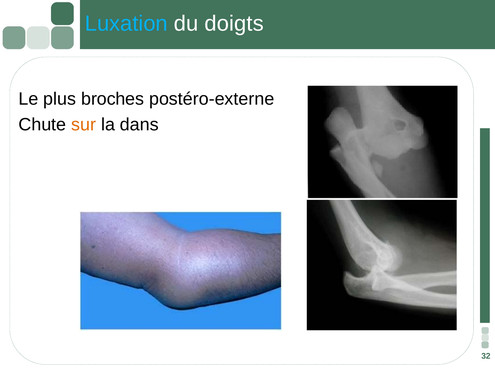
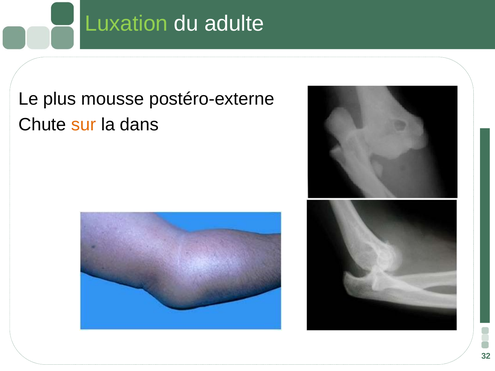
Luxation colour: light blue -> light green
doigts: doigts -> adulte
broches: broches -> mousse
